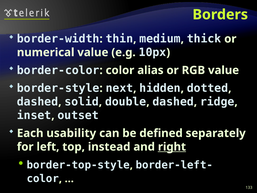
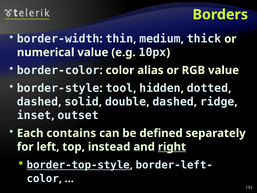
next: next -> tool
usability: usability -> contains
border-top-style underline: none -> present
